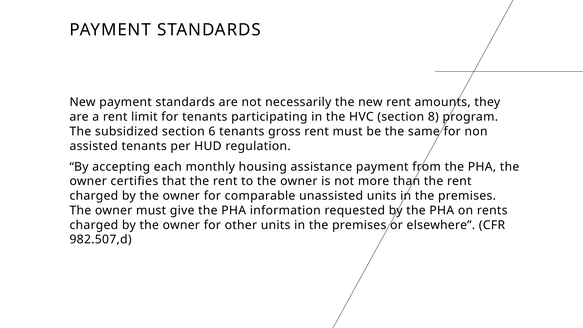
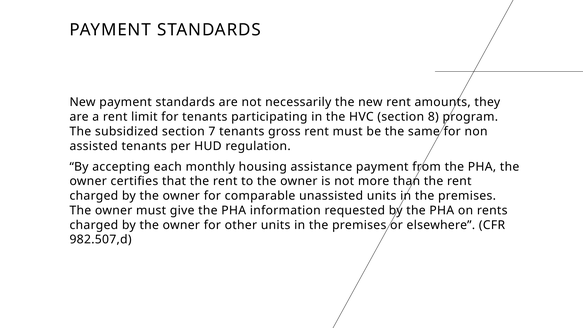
6: 6 -> 7
